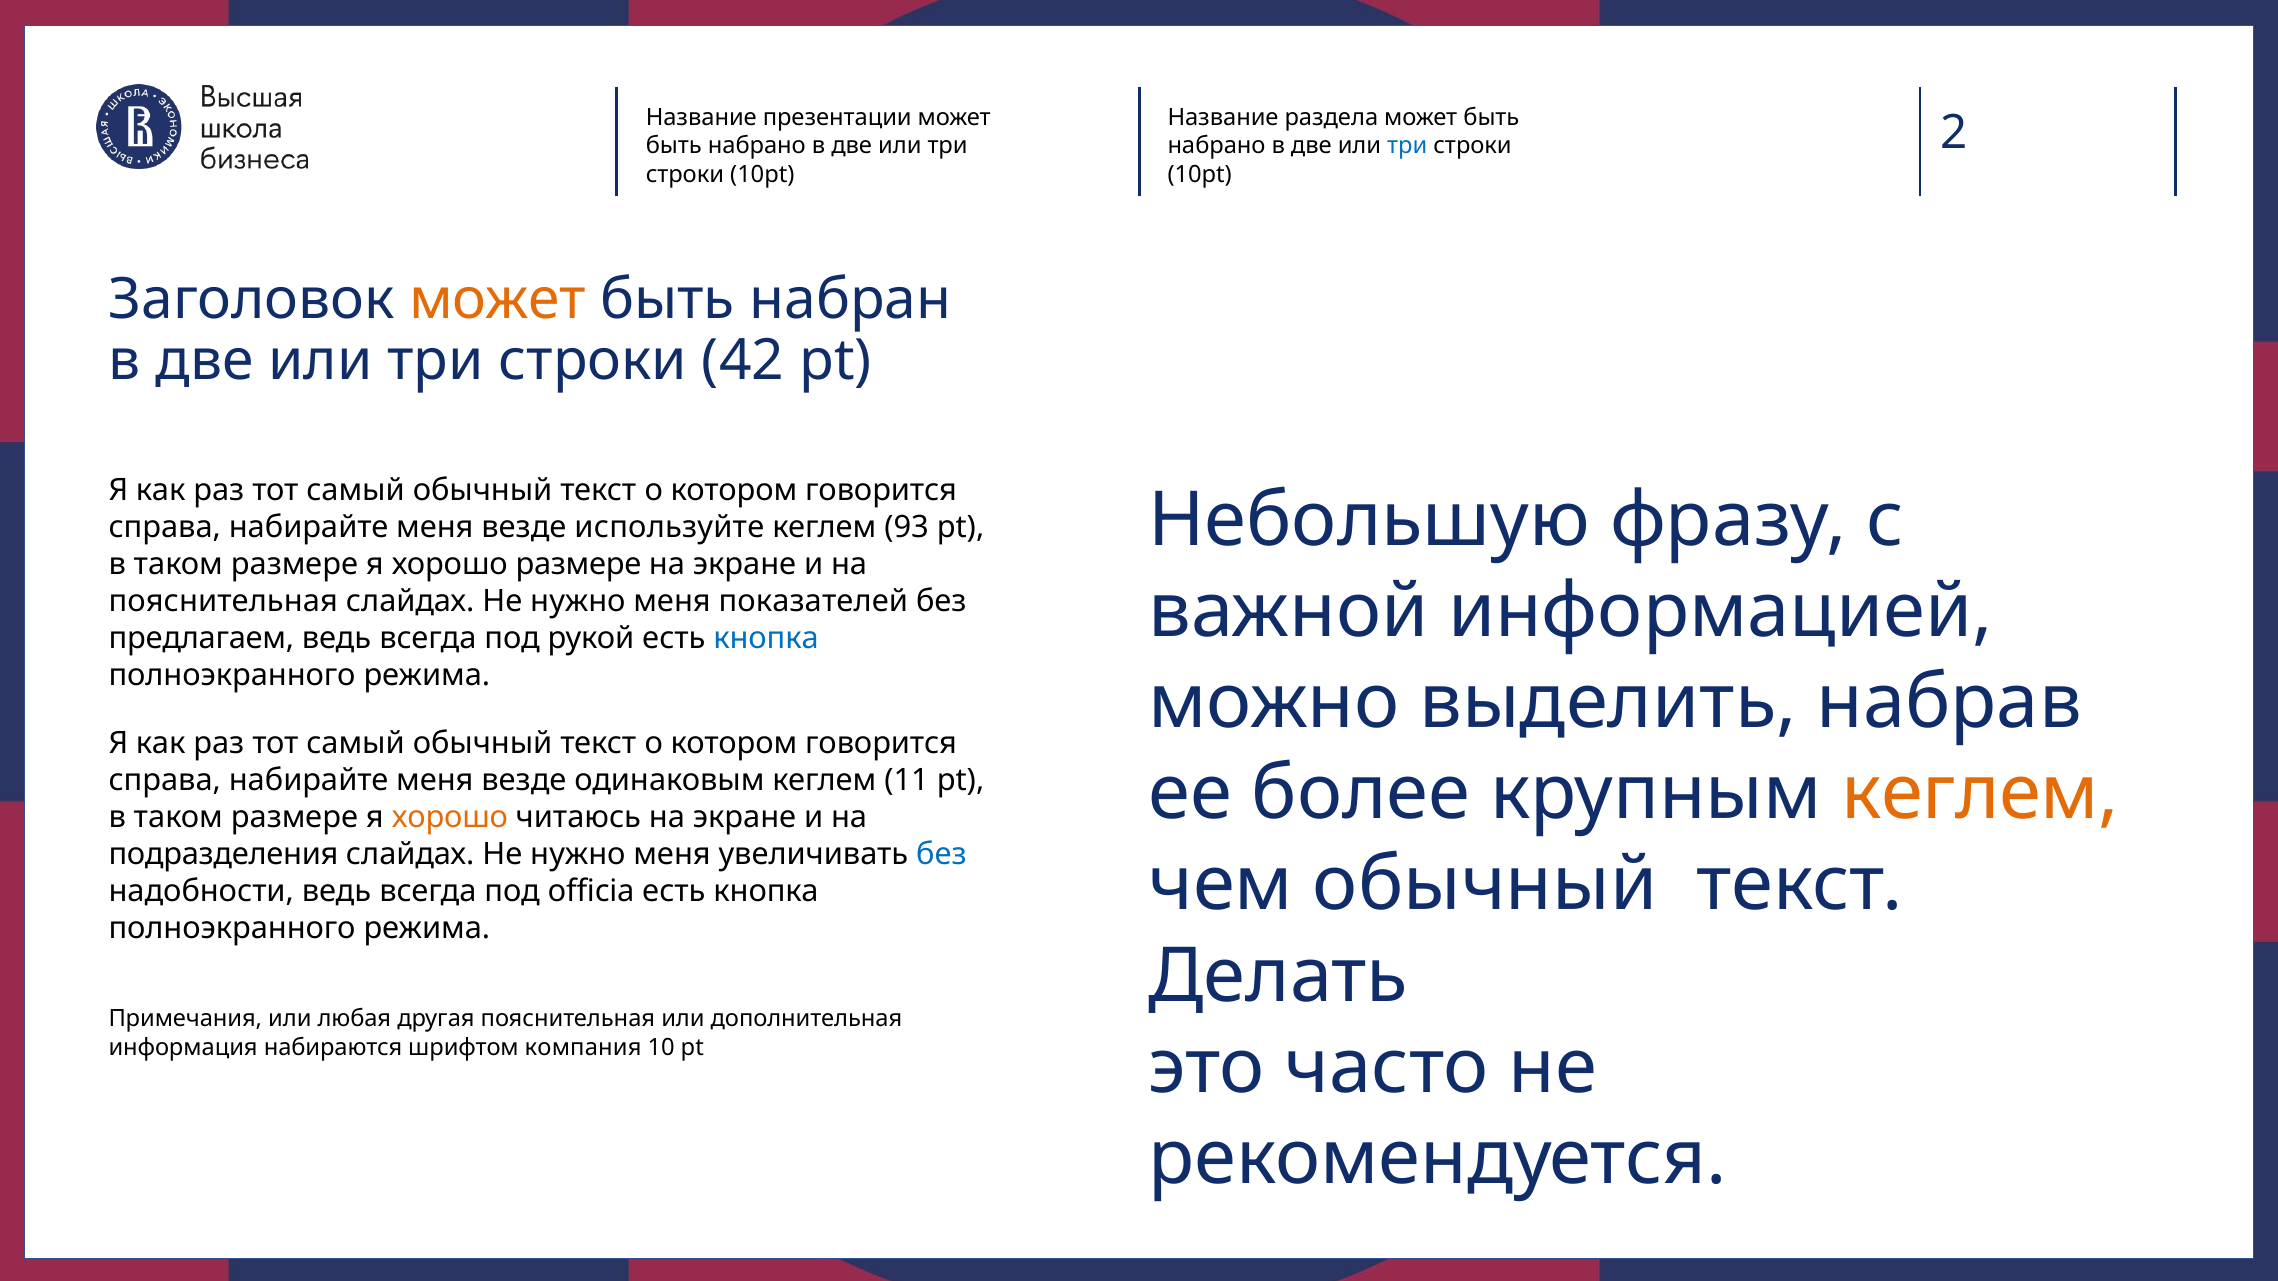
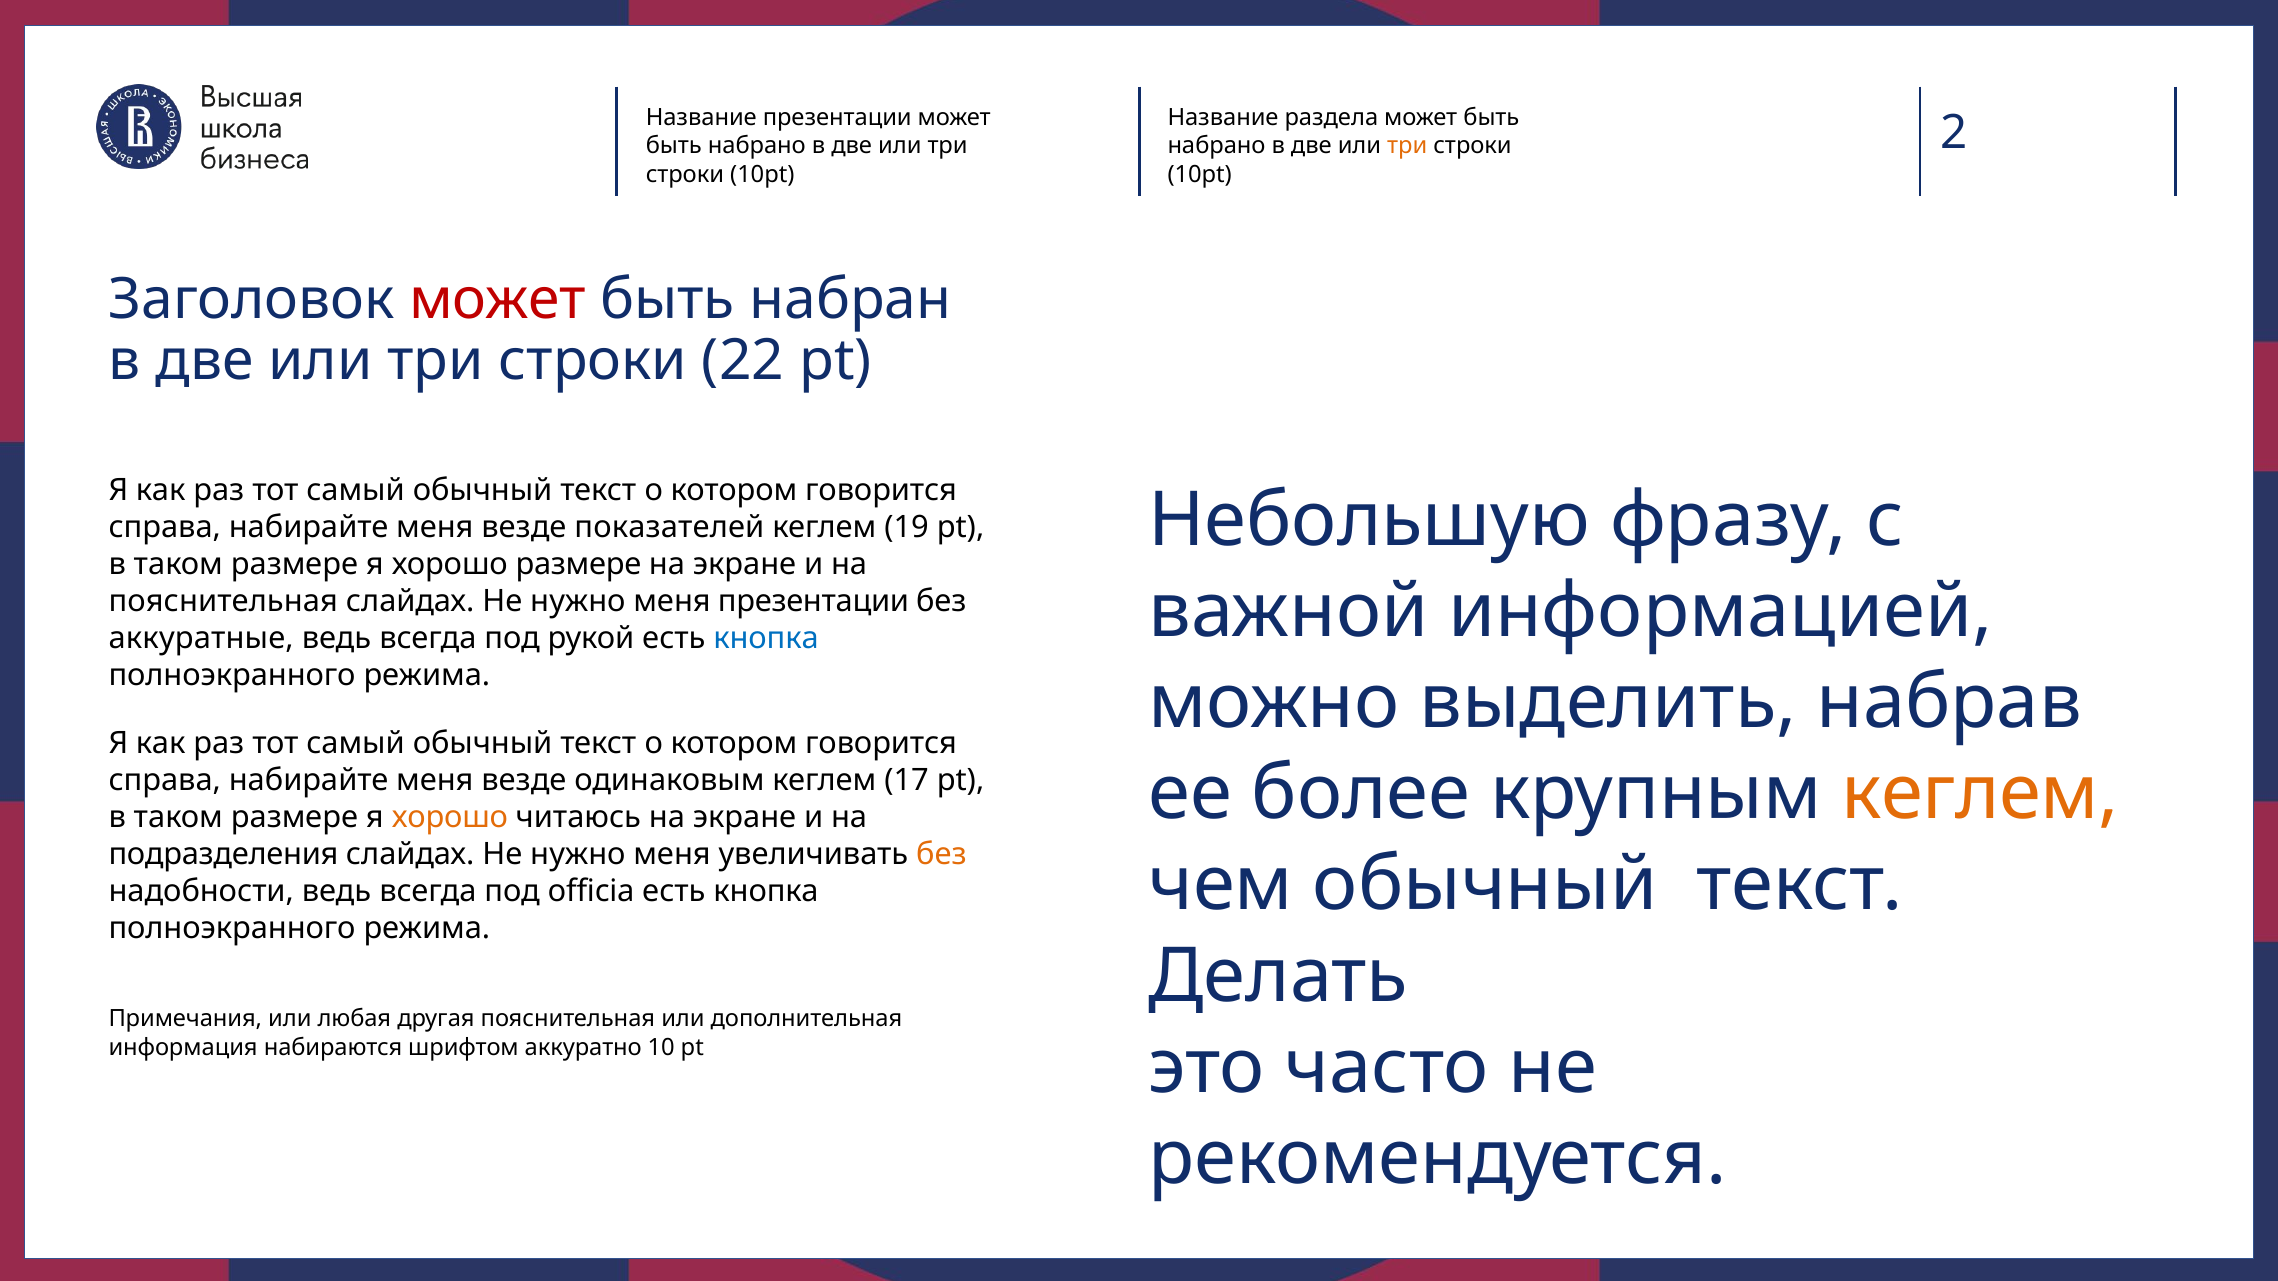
три at (1407, 146) colour: blue -> orange
может at (498, 300) colour: orange -> red
42: 42 -> 22
используйте: используйте -> показателей
93: 93 -> 19
меня показателей: показателей -> презентации
предлагаем: предлагаем -> аккуратные
11: 11 -> 17
без at (941, 855) colour: blue -> orange
компания: компания -> аккуратно
